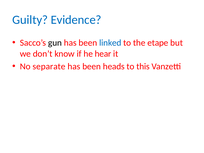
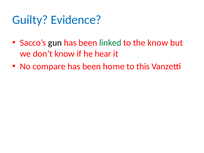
linked colour: blue -> green
the etape: etape -> know
separate: separate -> compare
heads: heads -> home
